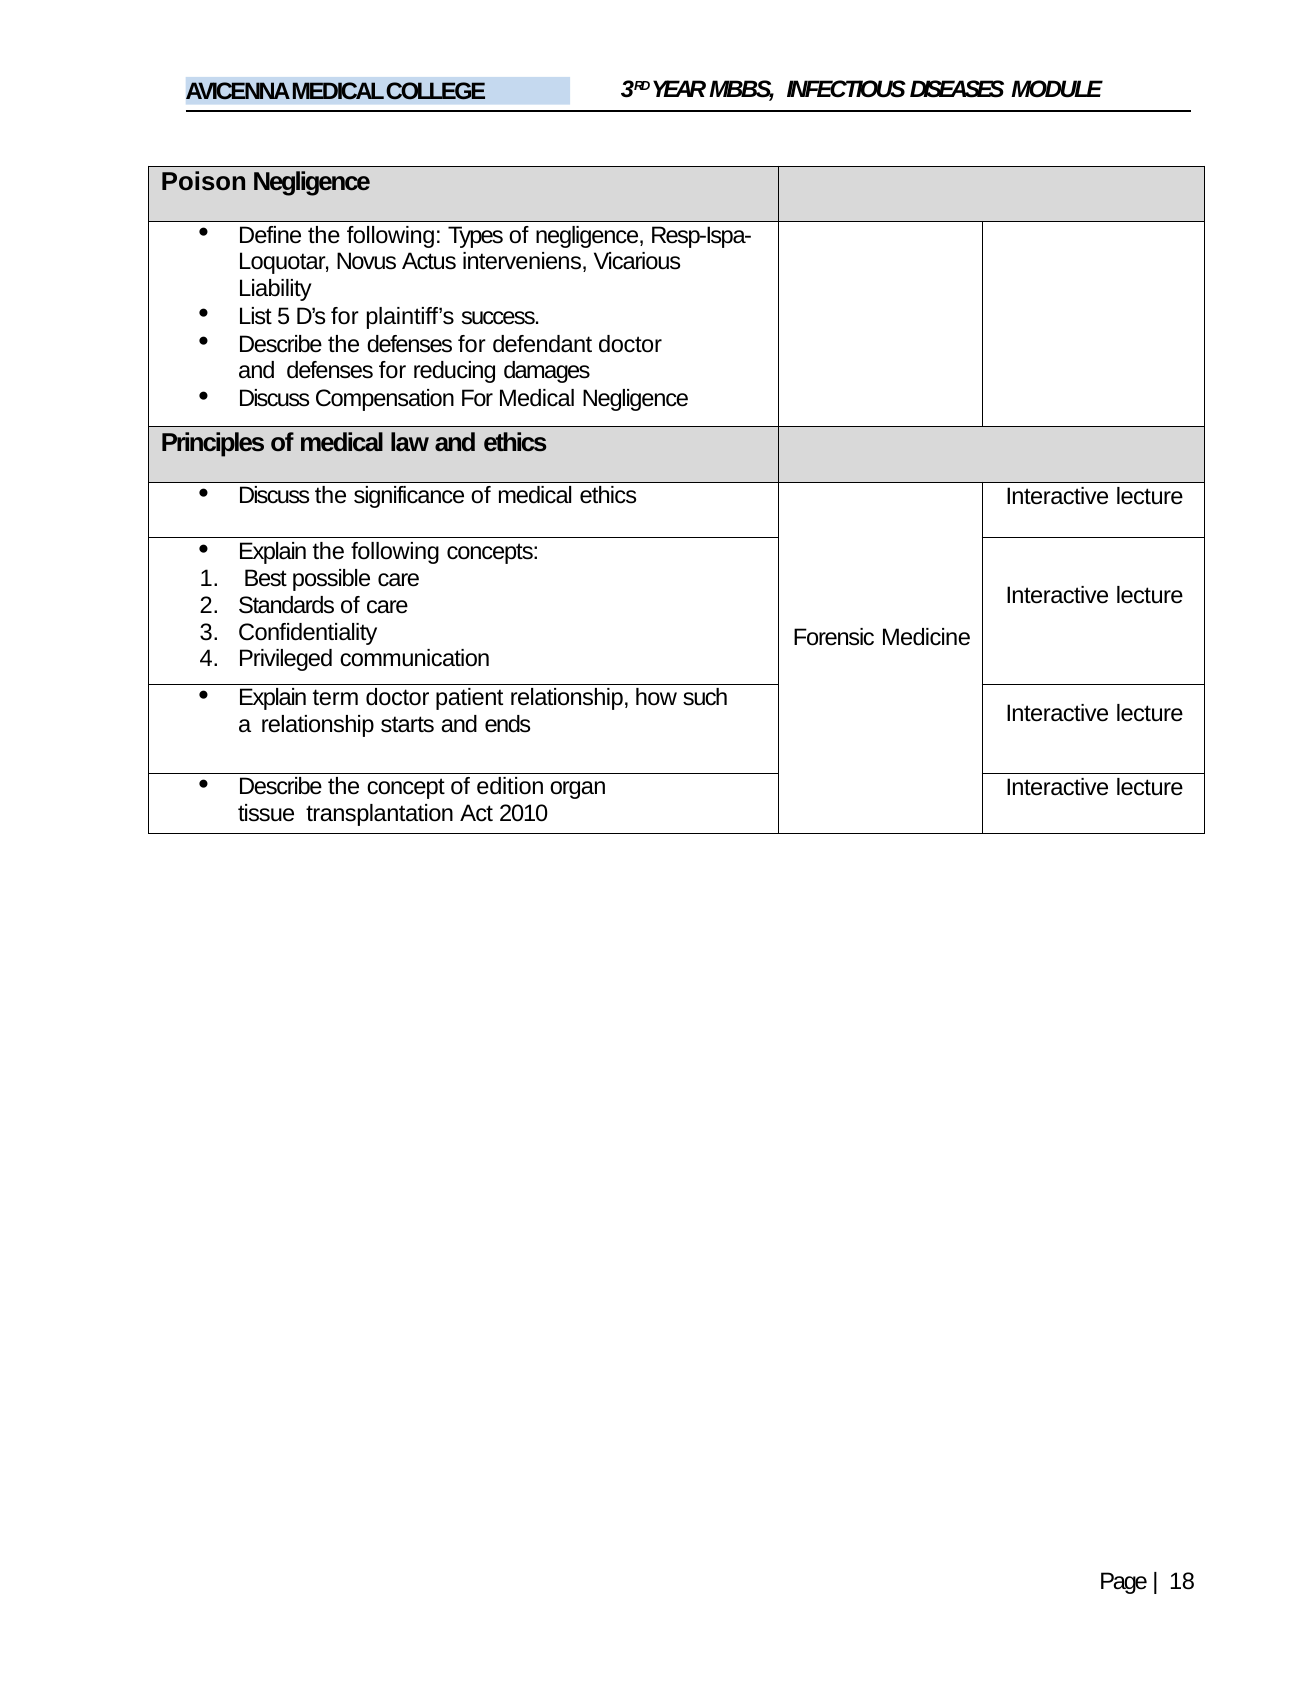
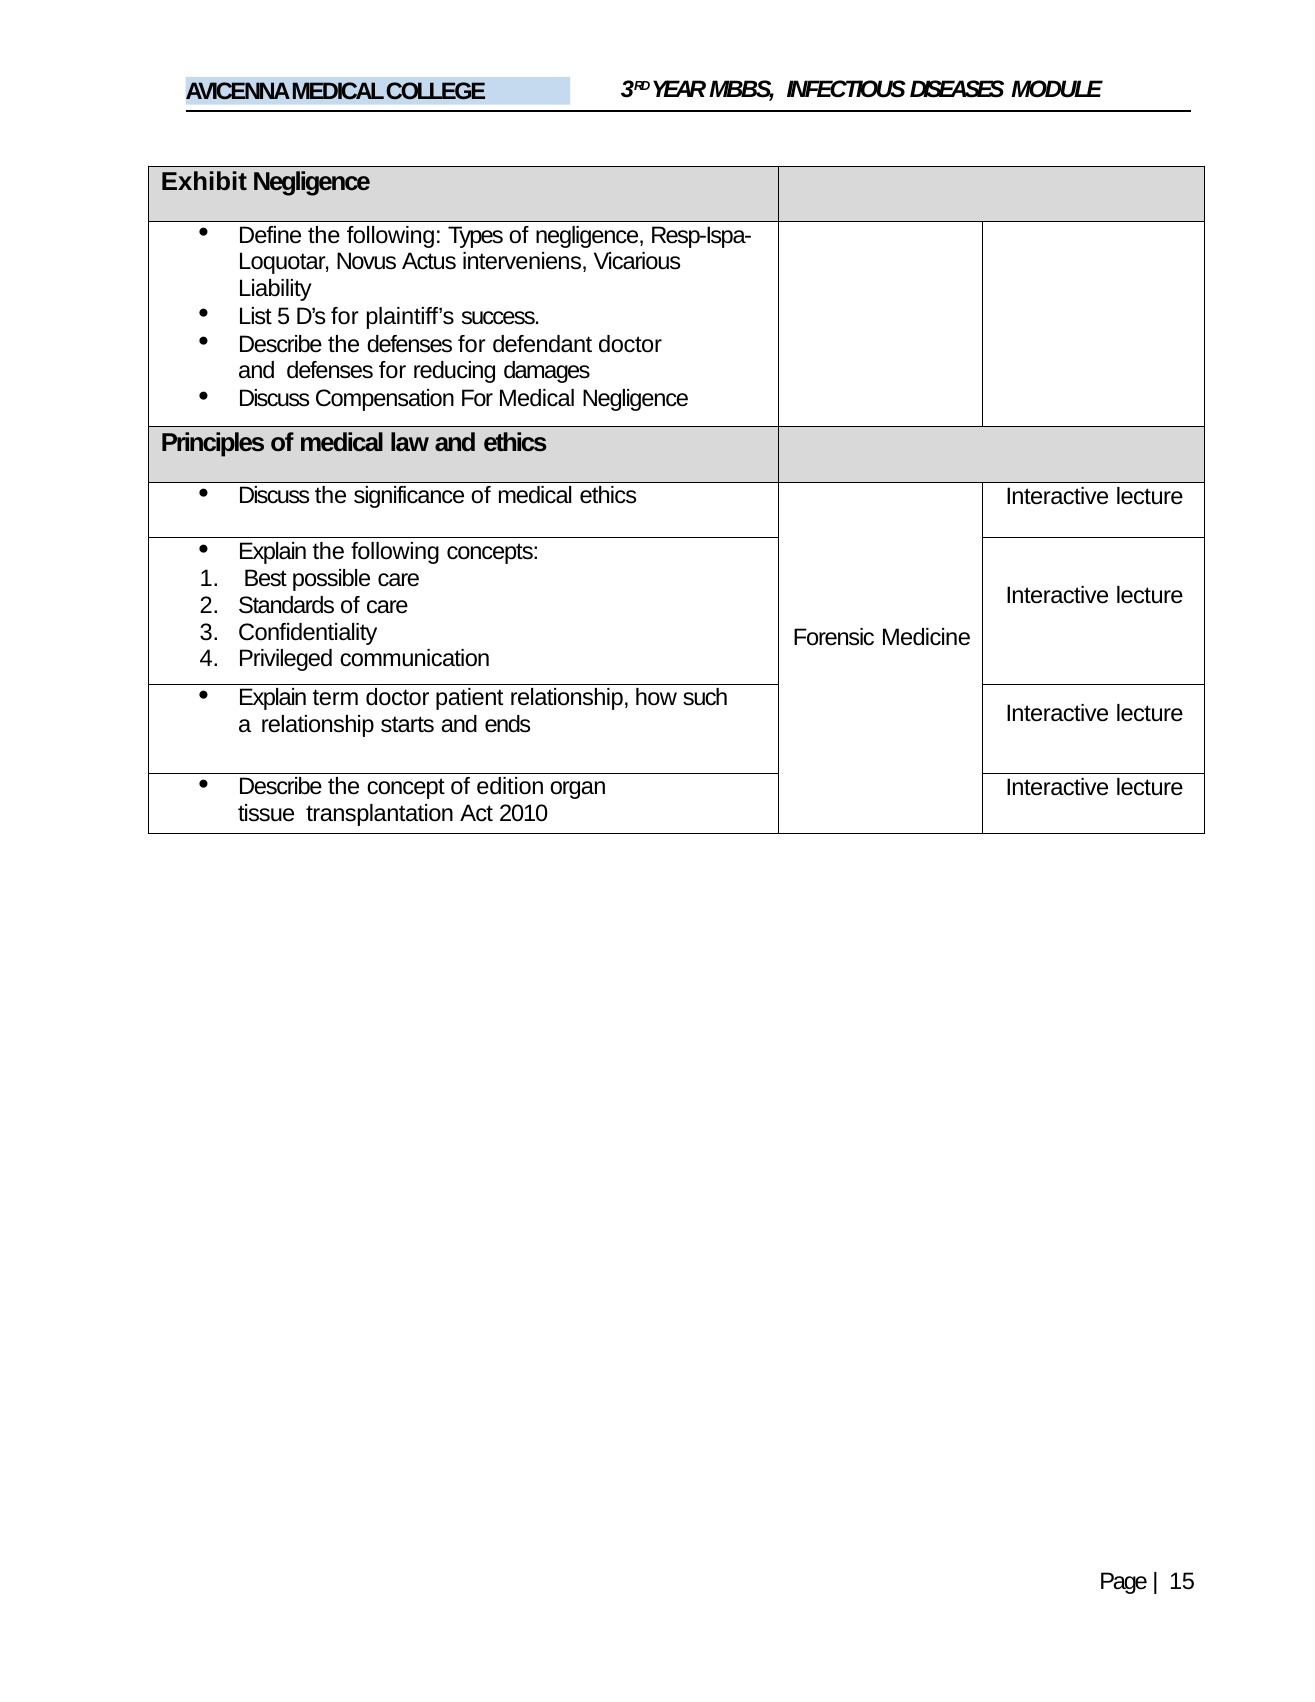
Poison: Poison -> Exhibit
18: 18 -> 15
